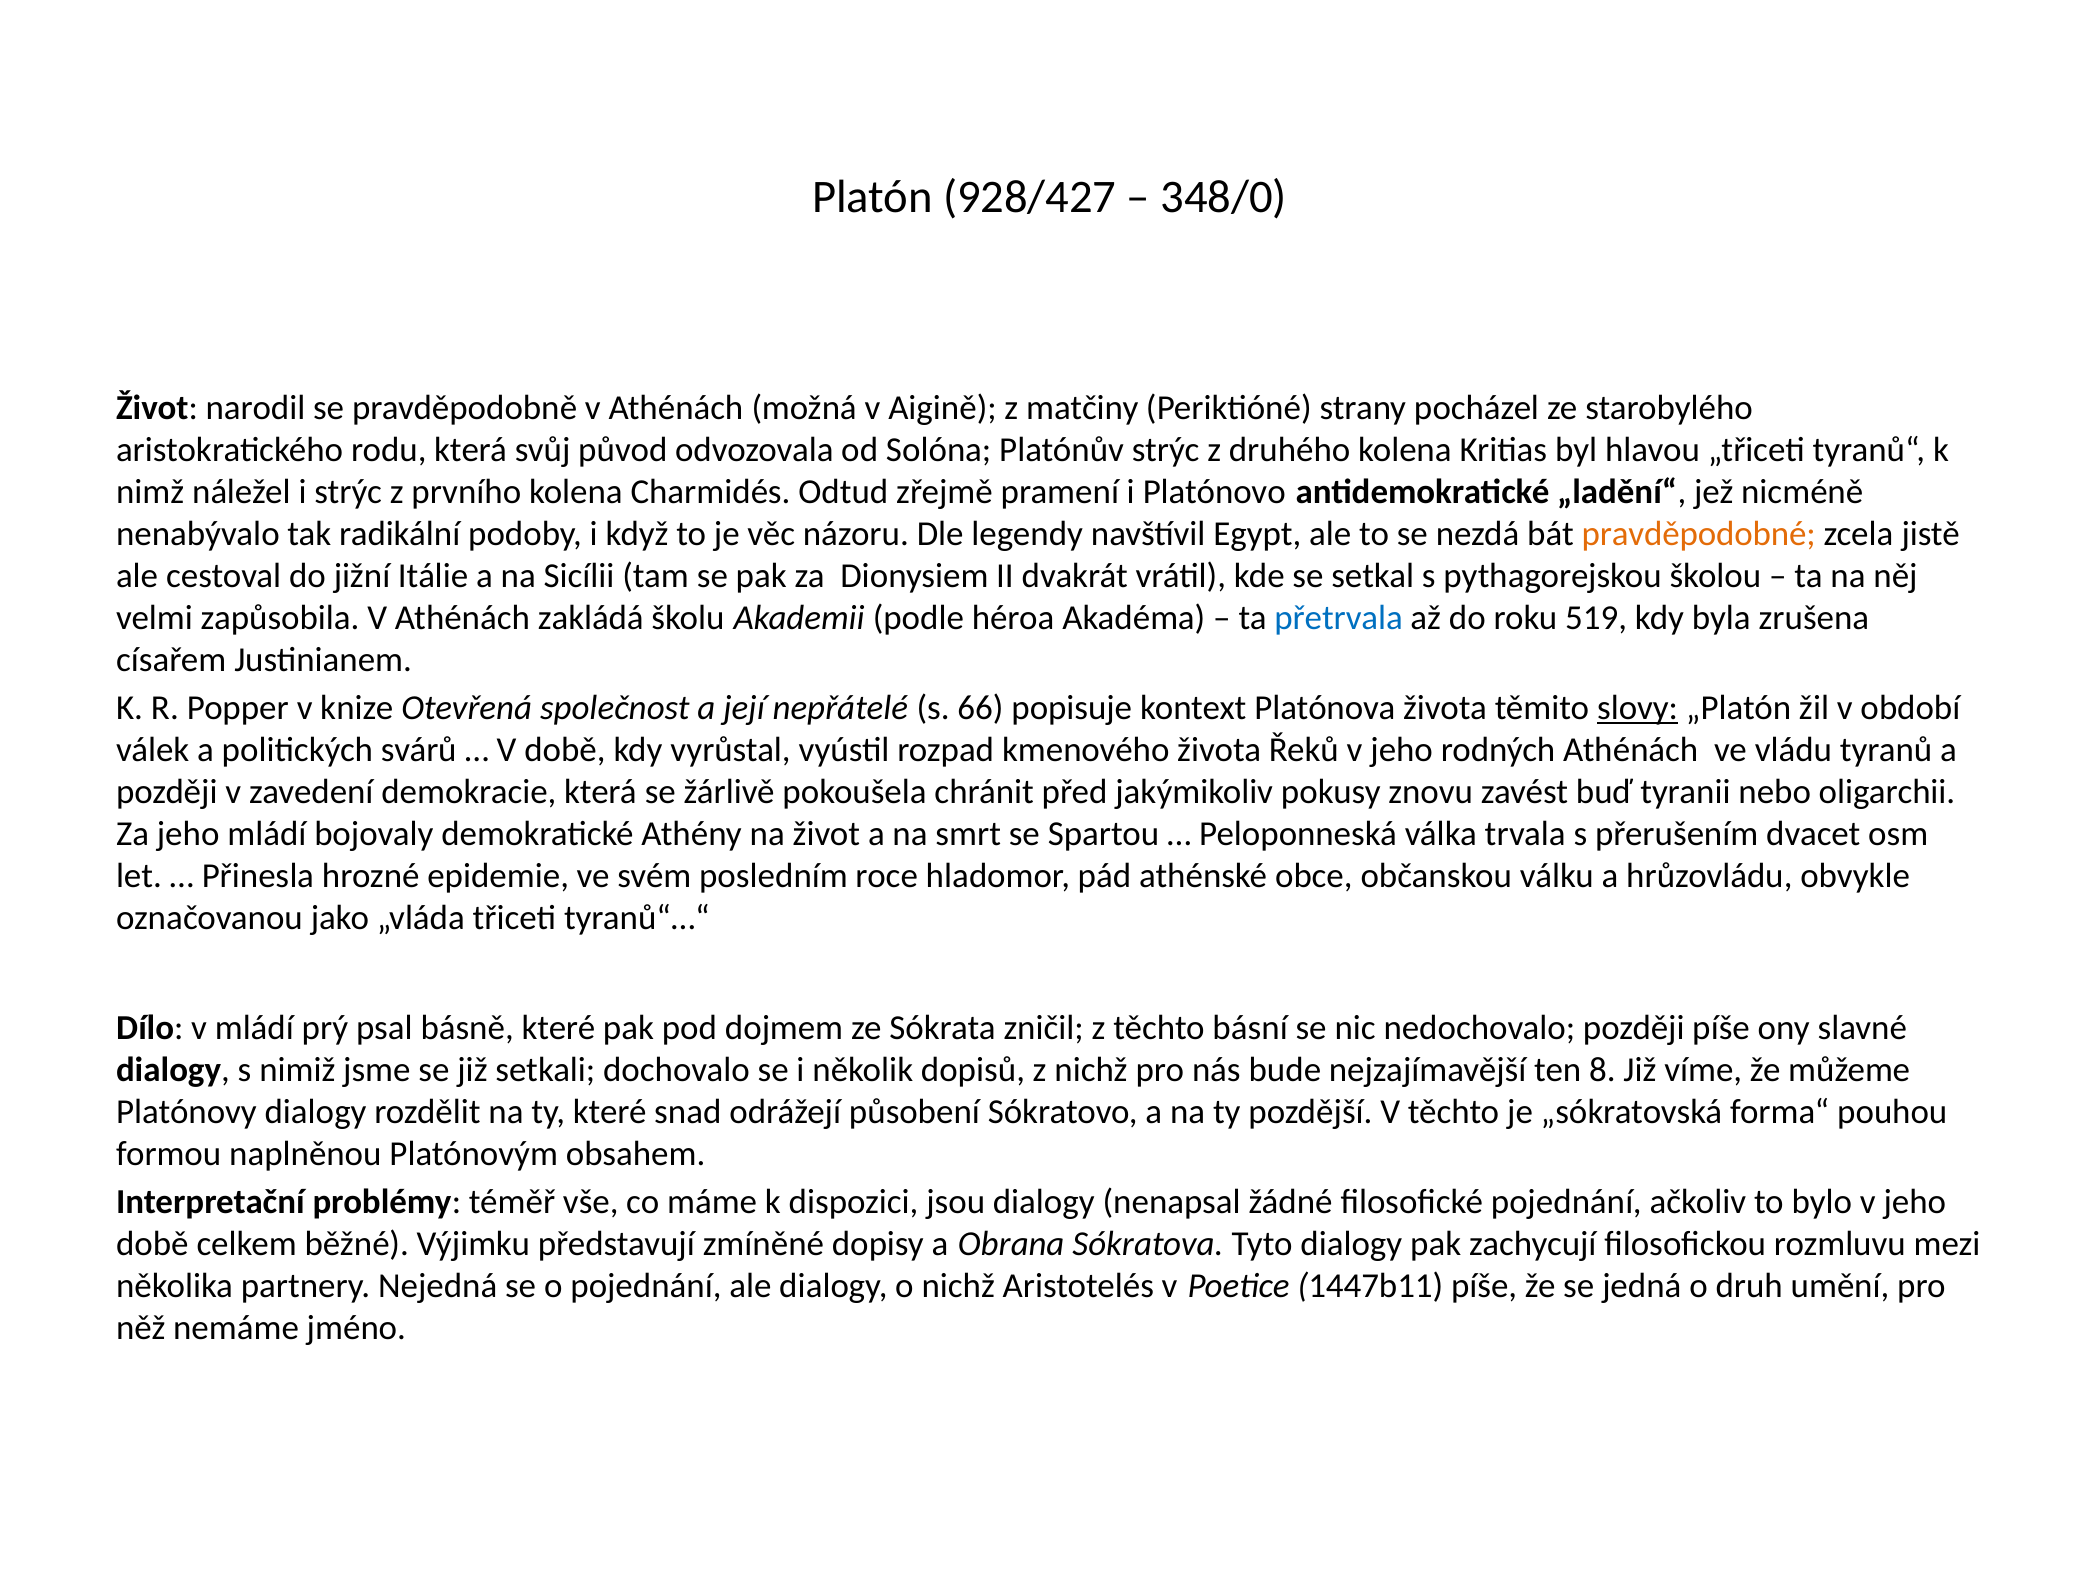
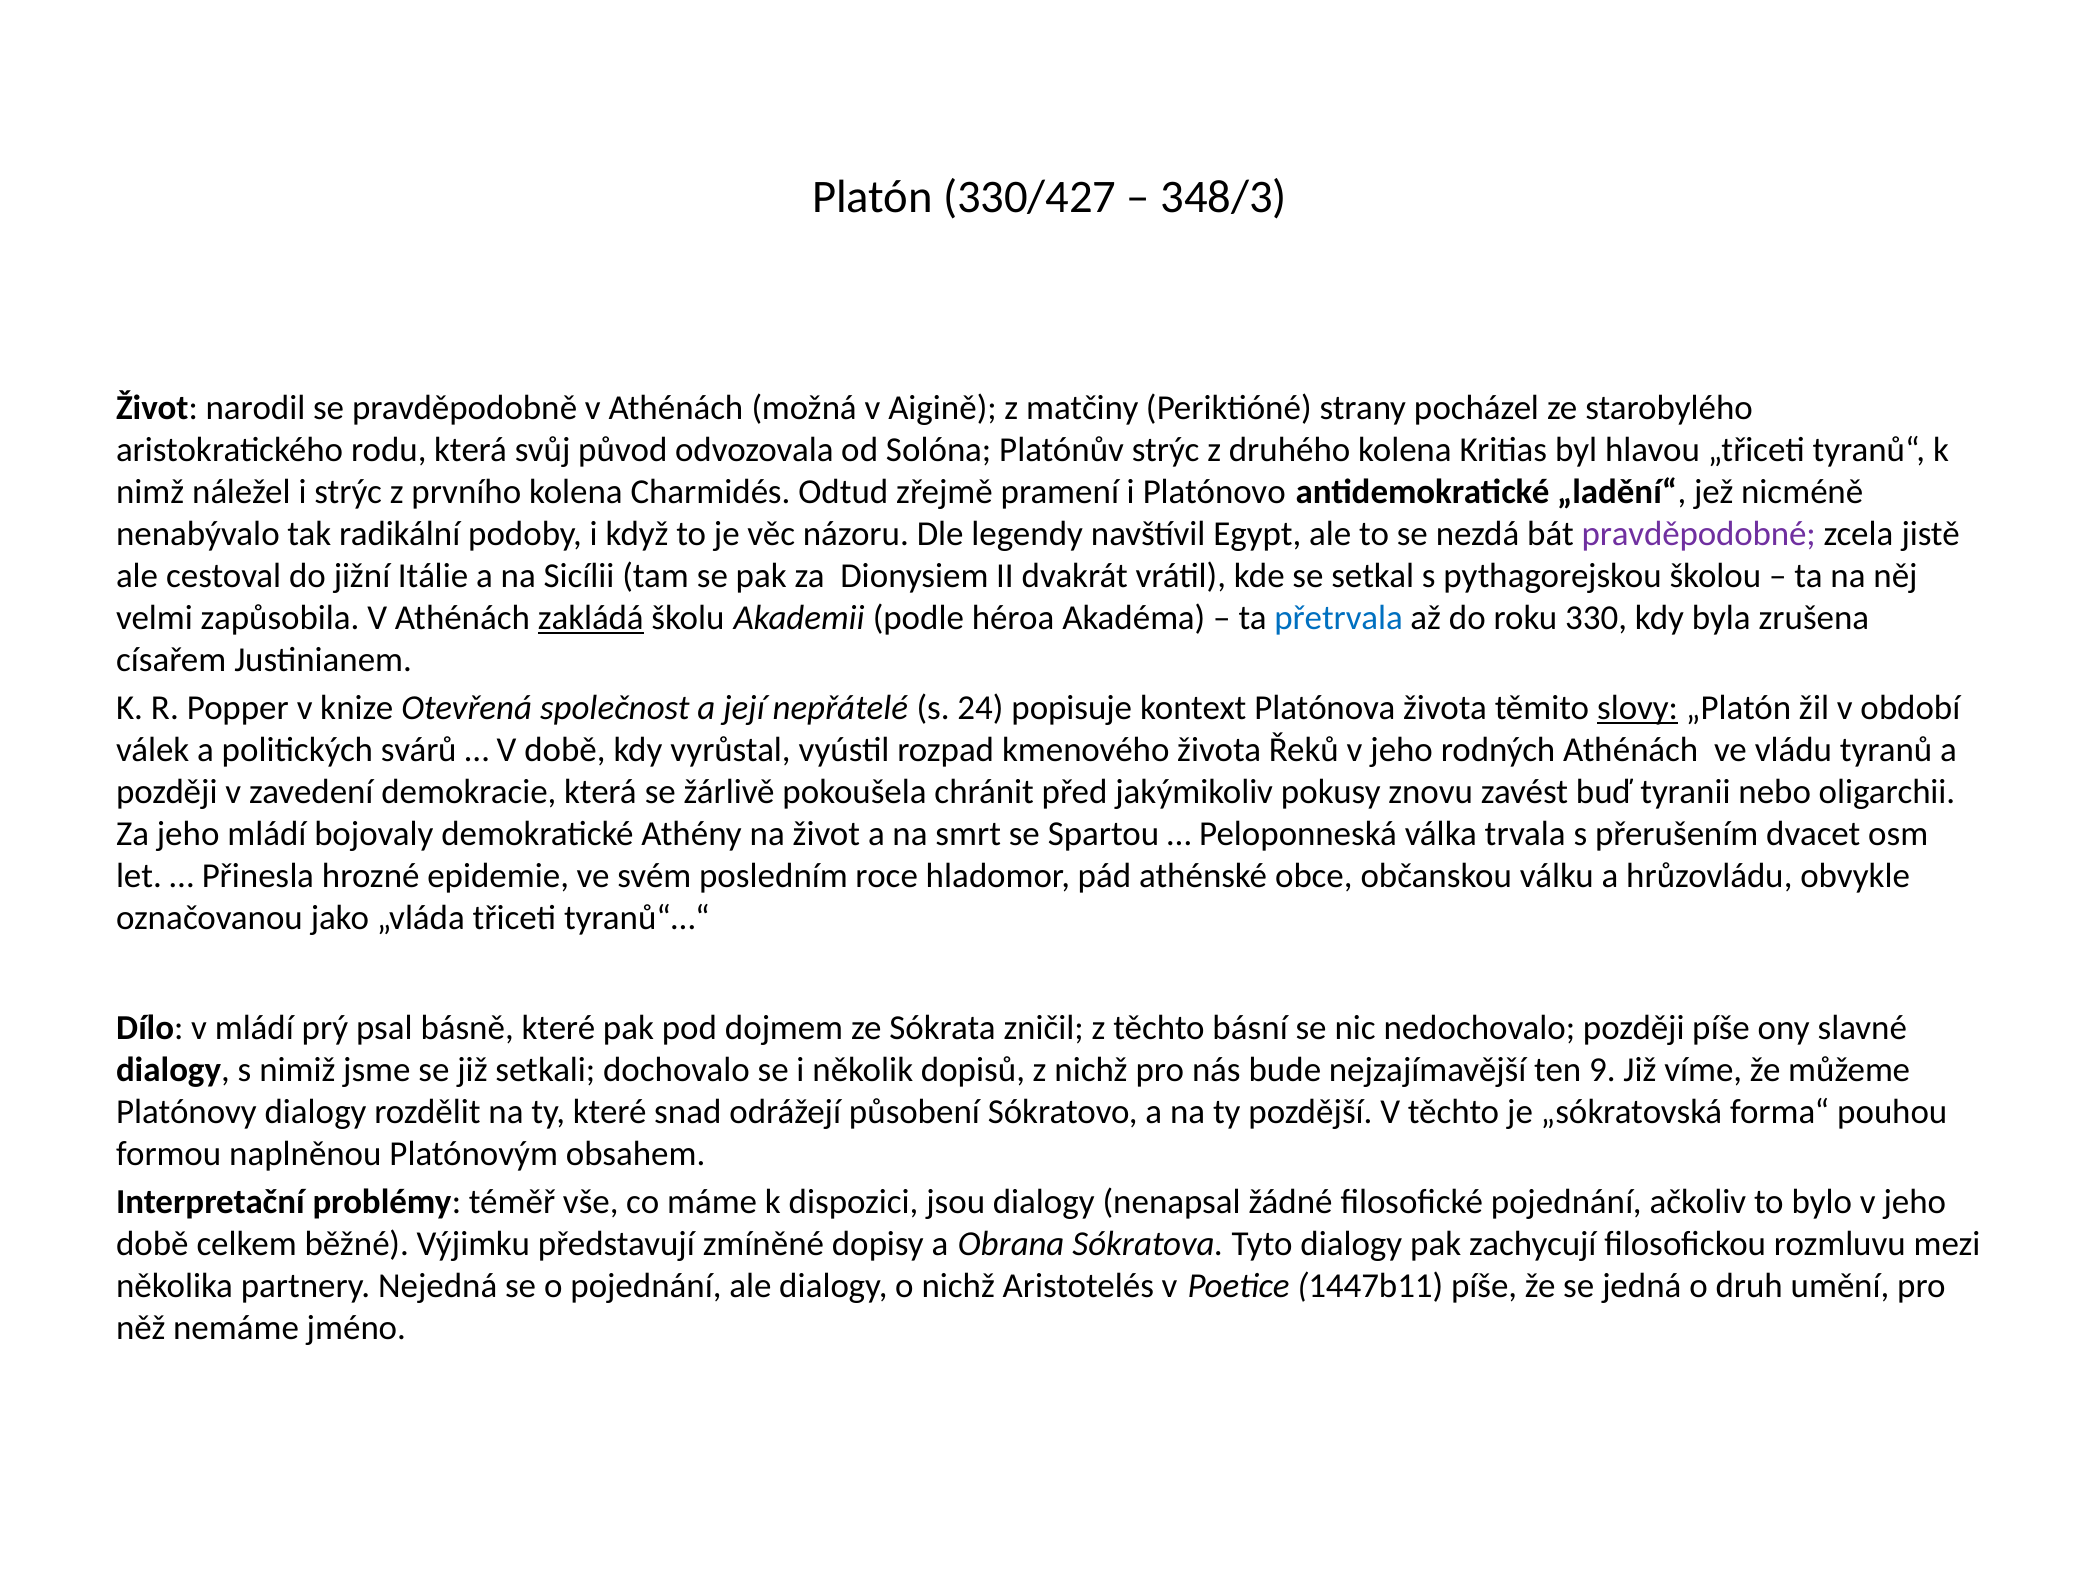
928/427: 928/427 -> 330/427
348/0: 348/0 -> 348/3
pravděpodobné colour: orange -> purple
zakládá underline: none -> present
519: 519 -> 330
66: 66 -> 24
8: 8 -> 9
